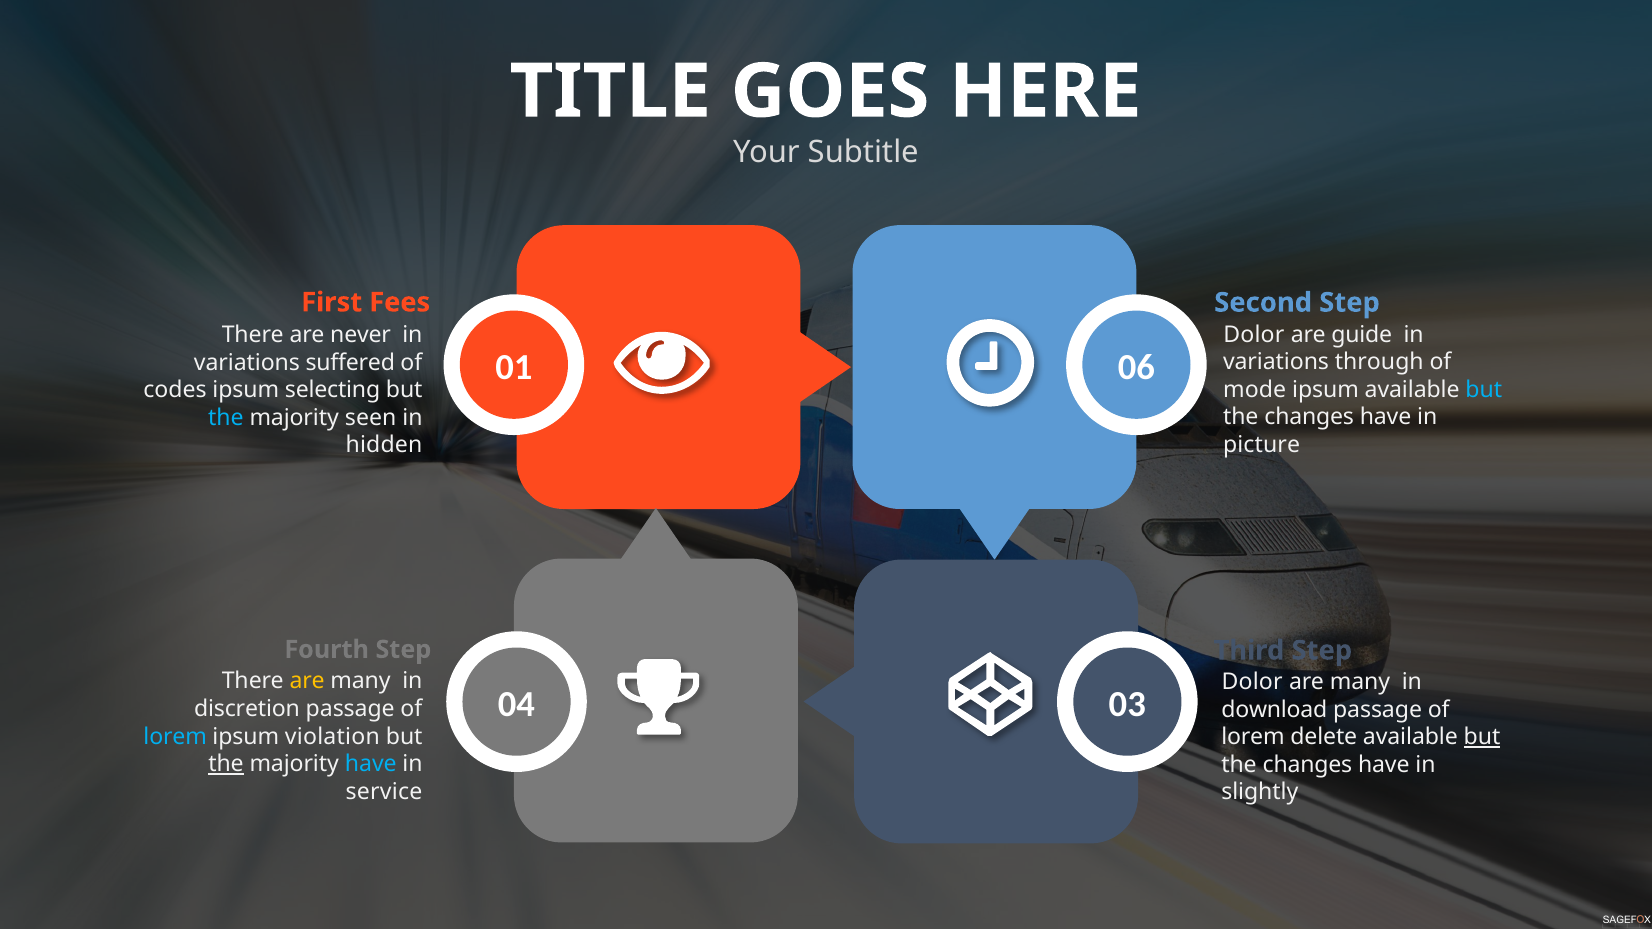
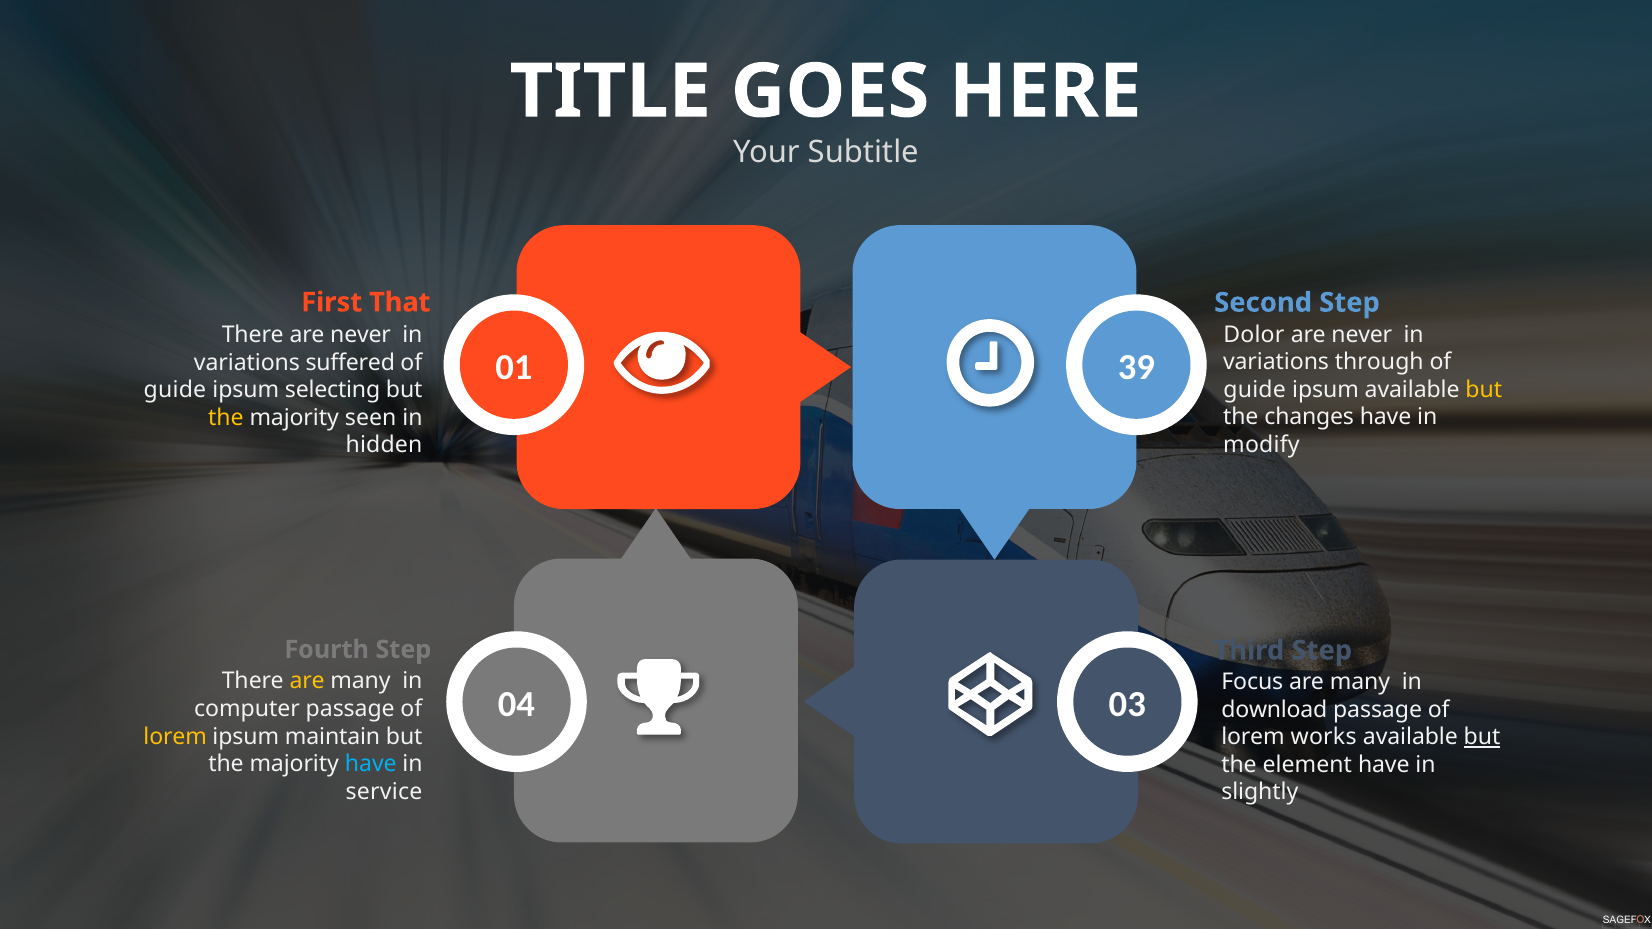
Fees: Fees -> That
guide at (1362, 335): guide -> never
06: 06 -> 39
mode at (1255, 390): mode -> guide
but at (1484, 390) colour: light blue -> yellow
codes at (175, 390): codes -> guide
the at (226, 418) colour: light blue -> yellow
picture: picture -> modify
Dolor at (1252, 682): Dolor -> Focus
discretion: discretion -> computer
lorem at (175, 737) colour: light blue -> yellow
violation: violation -> maintain
delete: delete -> works
the at (226, 764) underline: present -> none
changes at (1307, 765): changes -> element
